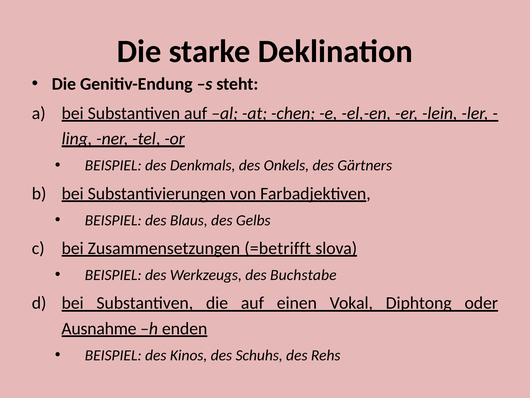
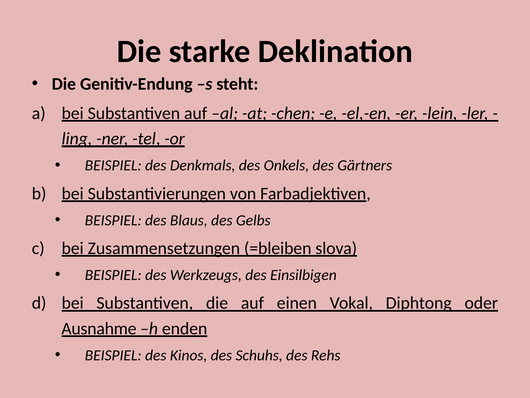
=betrifft: =betrifft -> =bleiben
Buchstabe: Buchstabe -> Einsilbigen
